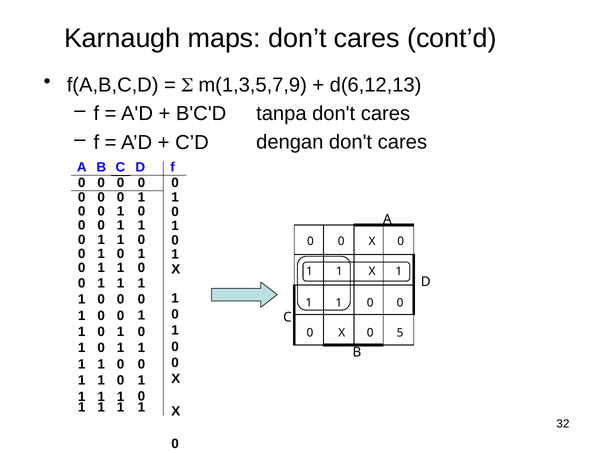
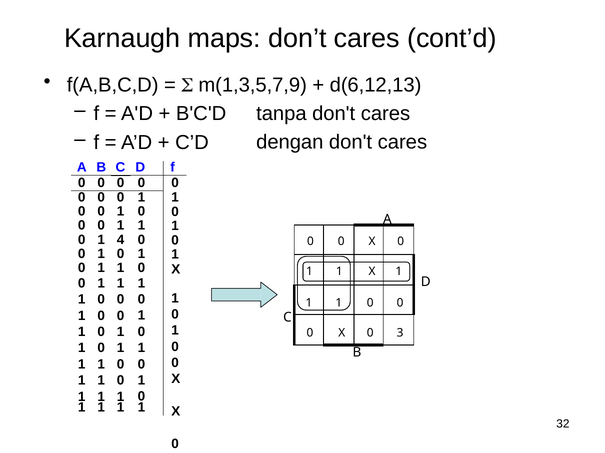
1 at (121, 240): 1 -> 4
5: 5 -> 3
